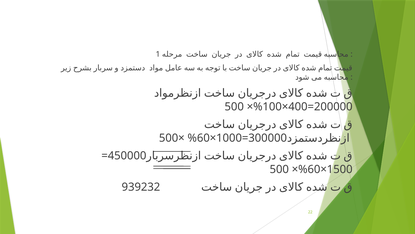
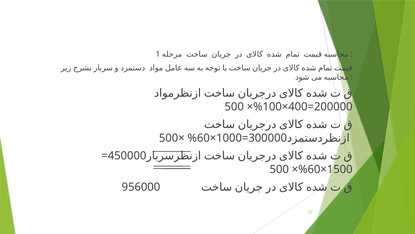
939232: 939232 -> 956000
